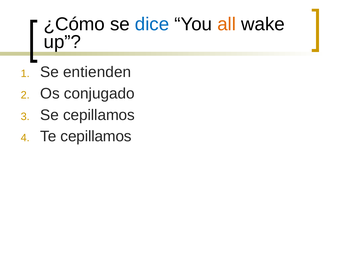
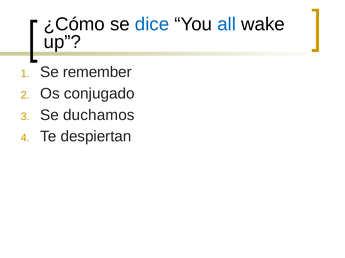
all colour: orange -> blue
entienden: entienden -> remember
Se cepillamos: cepillamos -> duchamos
Te cepillamos: cepillamos -> despiertan
